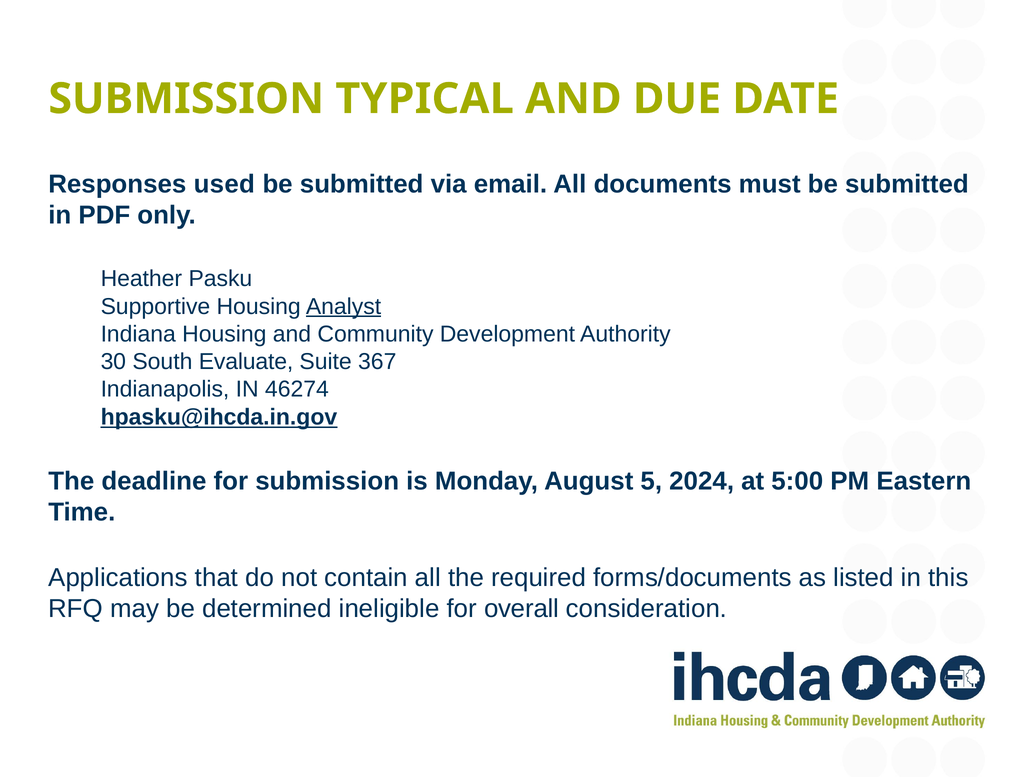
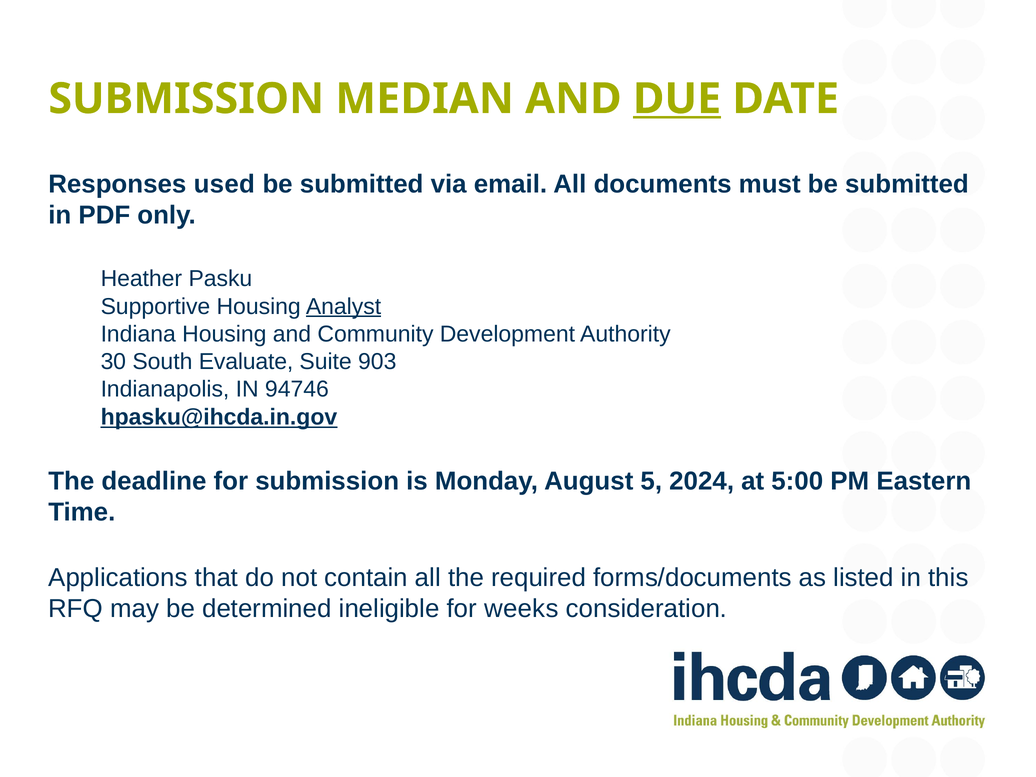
TYPICAL: TYPICAL -> MEDIAN
DUE underline: none -> present
367: 367 -> 903
46274: 46274 -> 94746
overall: overall -> weeks
